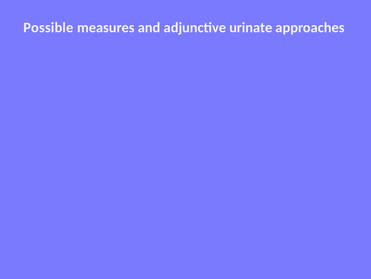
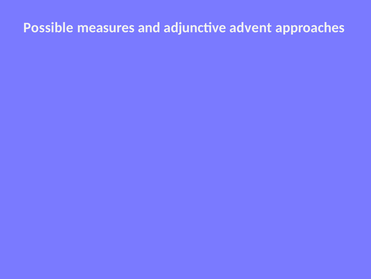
urinate: urinate -> advent
